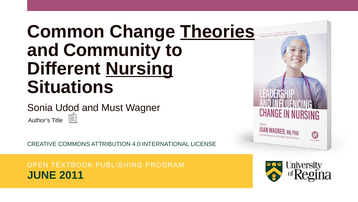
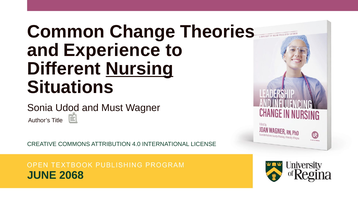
Theories underline: present -> none
Community: Community -> Experience
2011: 2011 -> 2068
